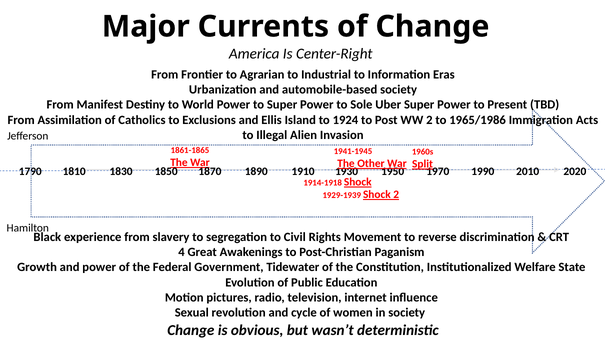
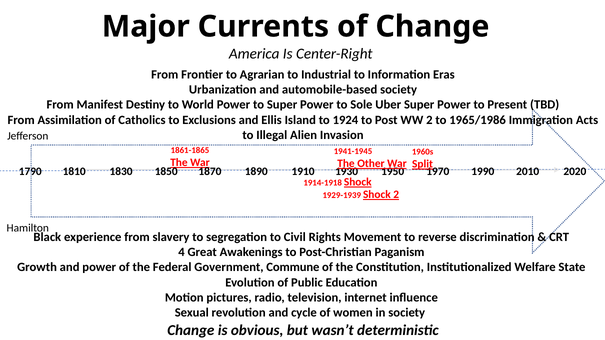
Tidewater: Tidewater -> Commune
